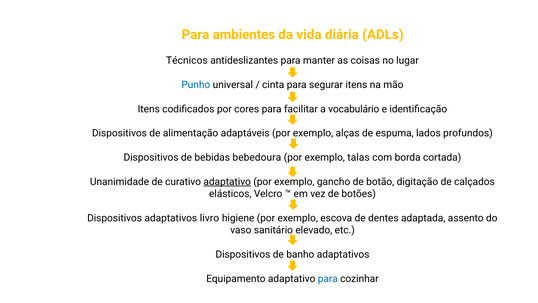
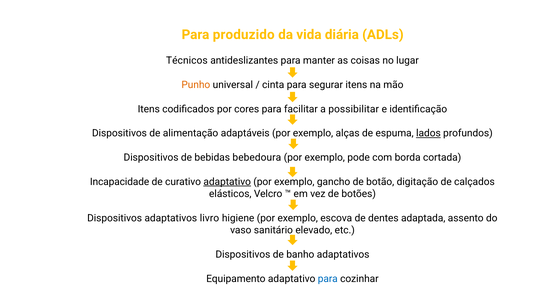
ambientes: ambientes -> produzido
Punho colour: blue -> orange
vocabulário: vocabulário -> possibilitar
lados underline: none -> present
talas: talas -> pode
Unanimidade: Unanimidade -> Incapacidade
